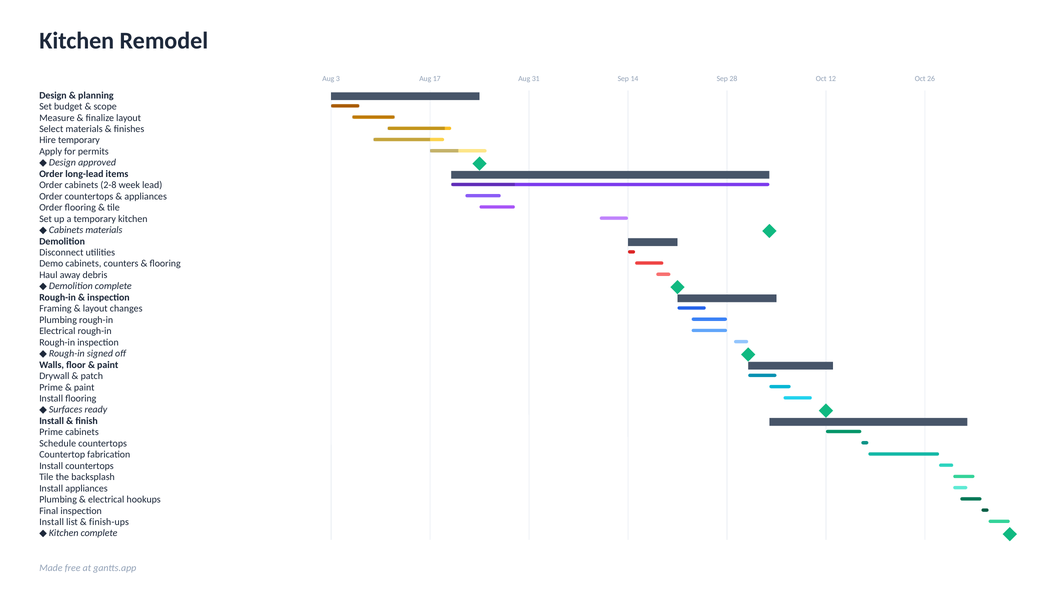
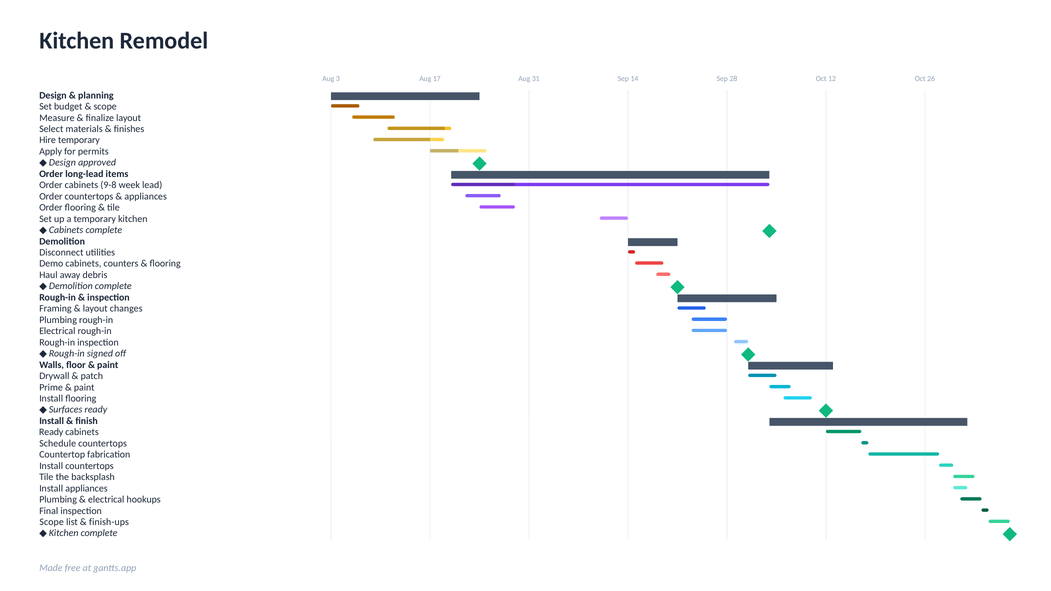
2-8: 2-8 -> 9-8
materials at (104, 230): materials -> complete
Prime at (51, 432): Prime -> Ready
Install at (52, 522): Install -> Scope
